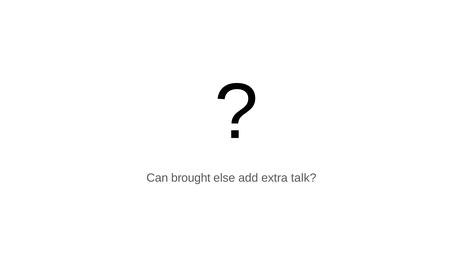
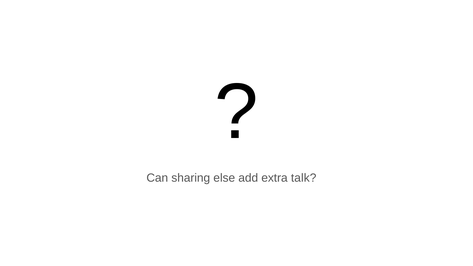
brought: brought -> sharing
